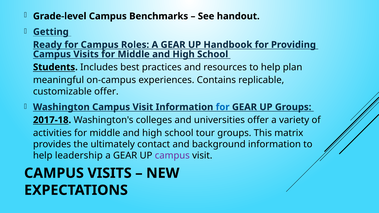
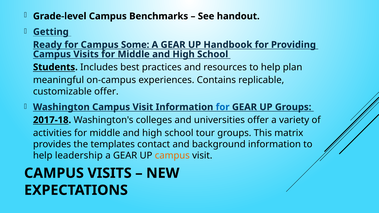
Roles: Roles -> Some
ultimately: ultimately -> templates
campus at (172, 156) colour: purple -> orange
